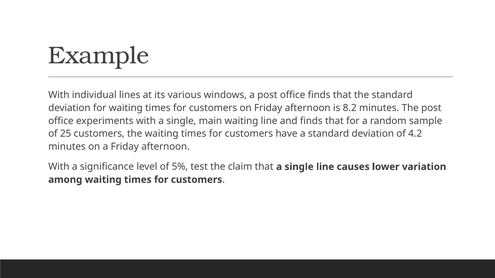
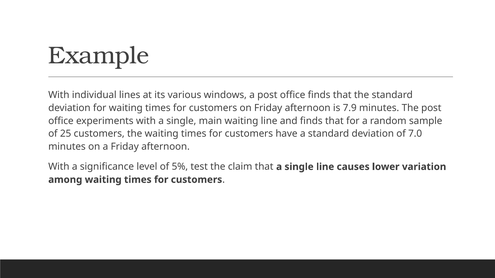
8.2: 8.2 -> 7.9
4.2: 4.2 -> 7.0
